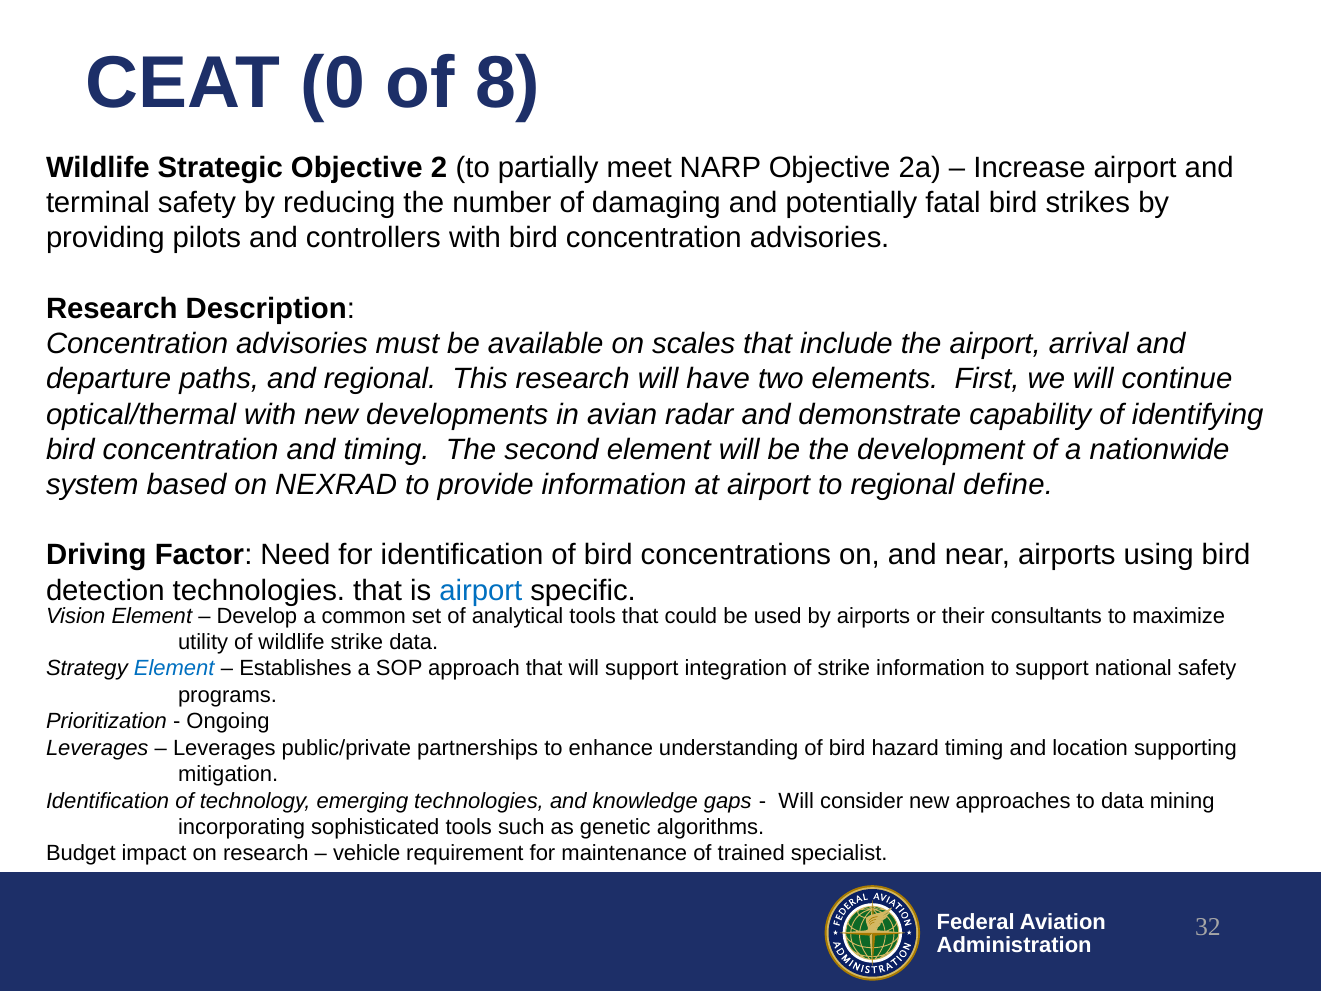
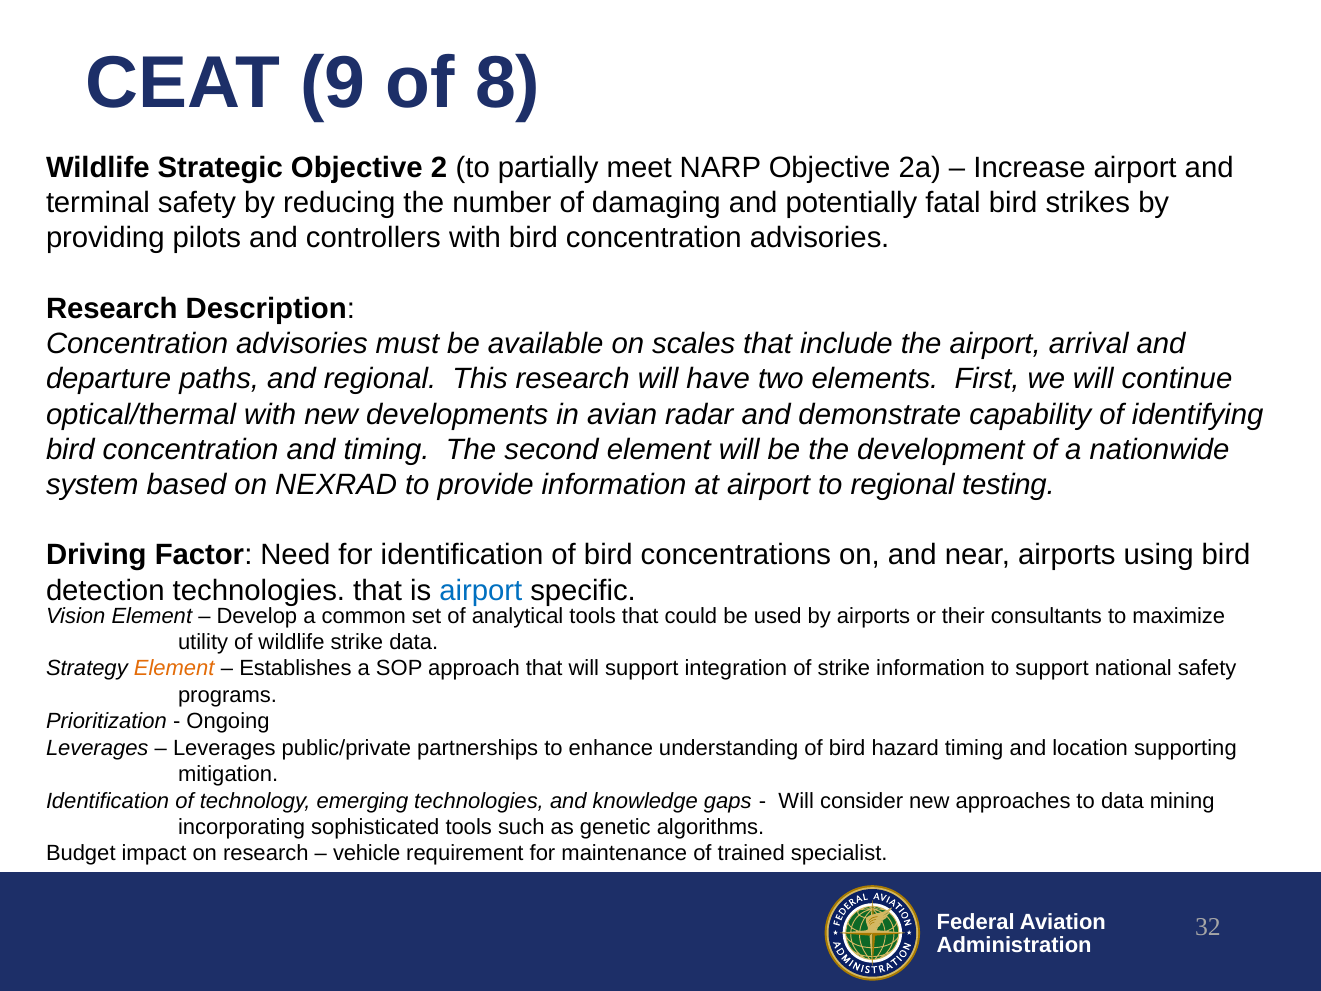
0: 0 -> 9
define: define -> testing
Element at (174, 668) colour: blue -> orange
